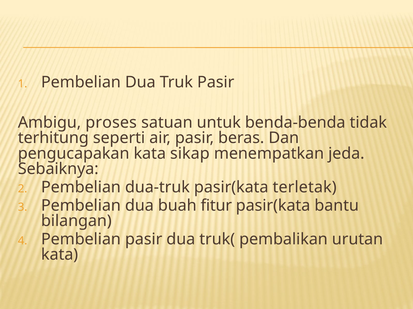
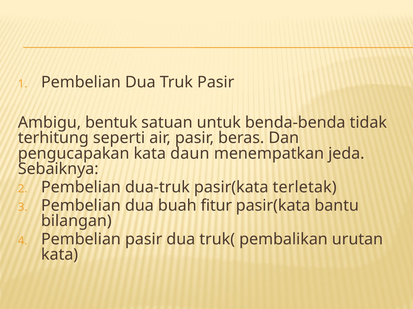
proses: proses -> bentuk
sikap: sikap -> daun
